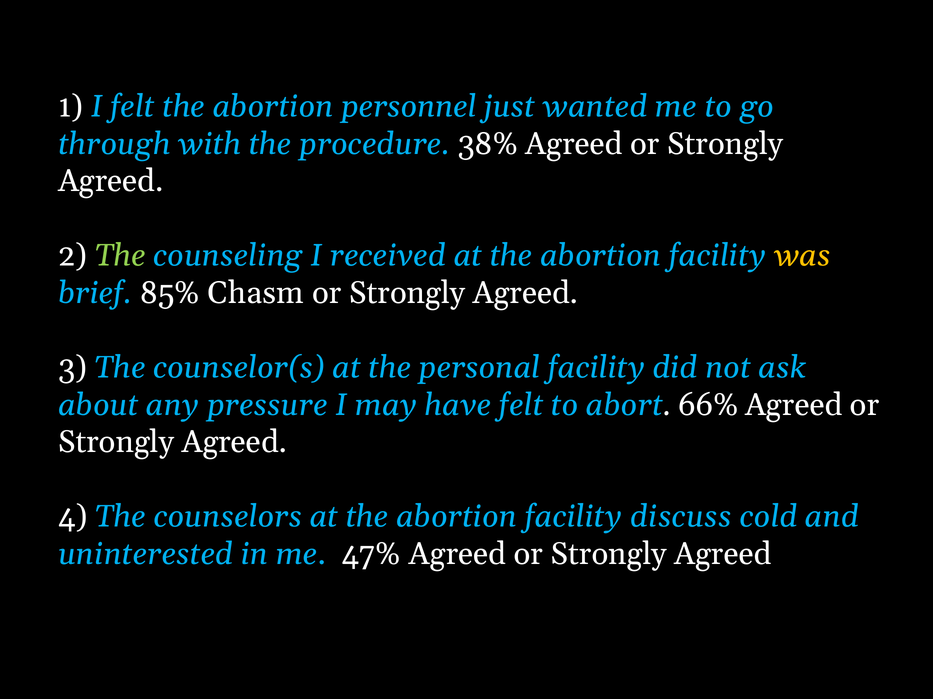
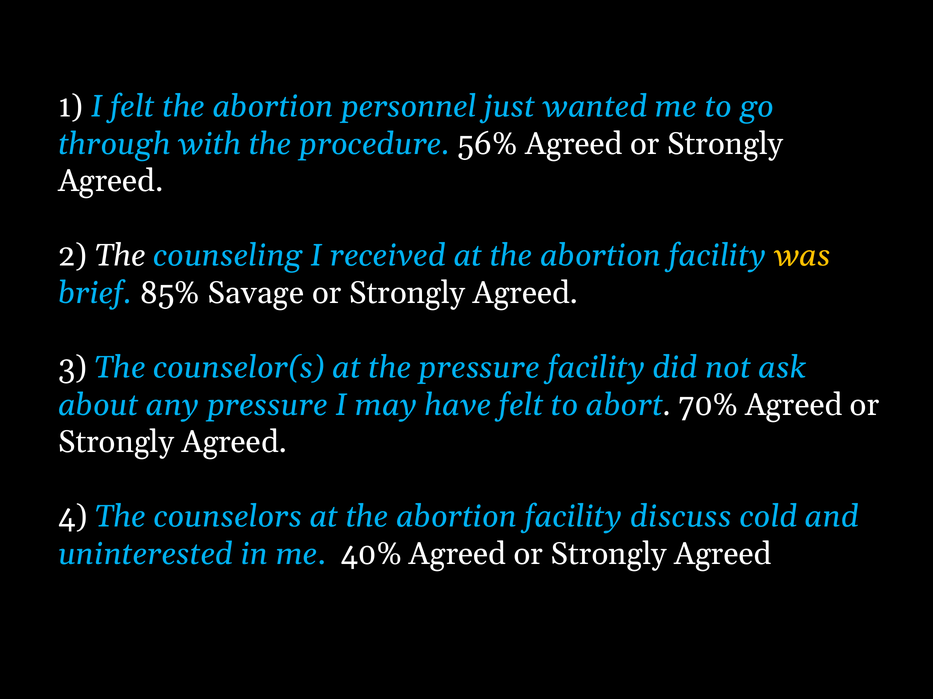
38%: 38% -> 56%
The at (120, 256) colour: light green -> white
Chasm: Chasm -> Savage
the personal: personal -> pressure
66%: 66% -> 70%
47%: 47% -> 40%
